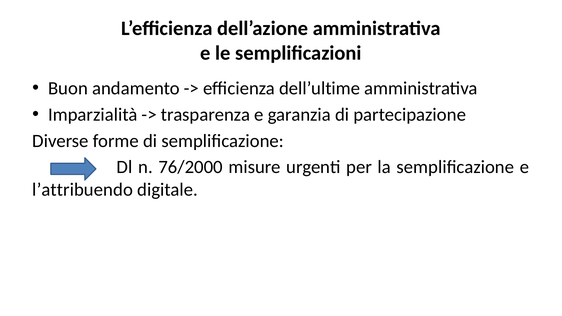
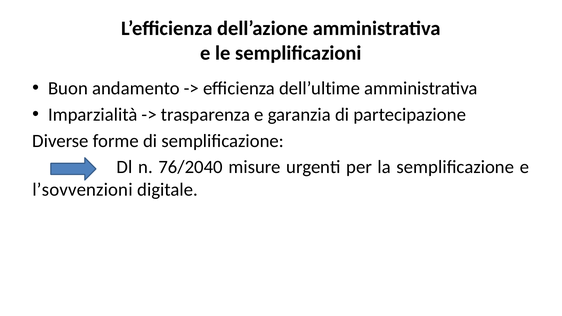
76/2000: 76/2000 -> 76/2040
l’attribuendo: l’attribuendo -> l’sovvenzioni
